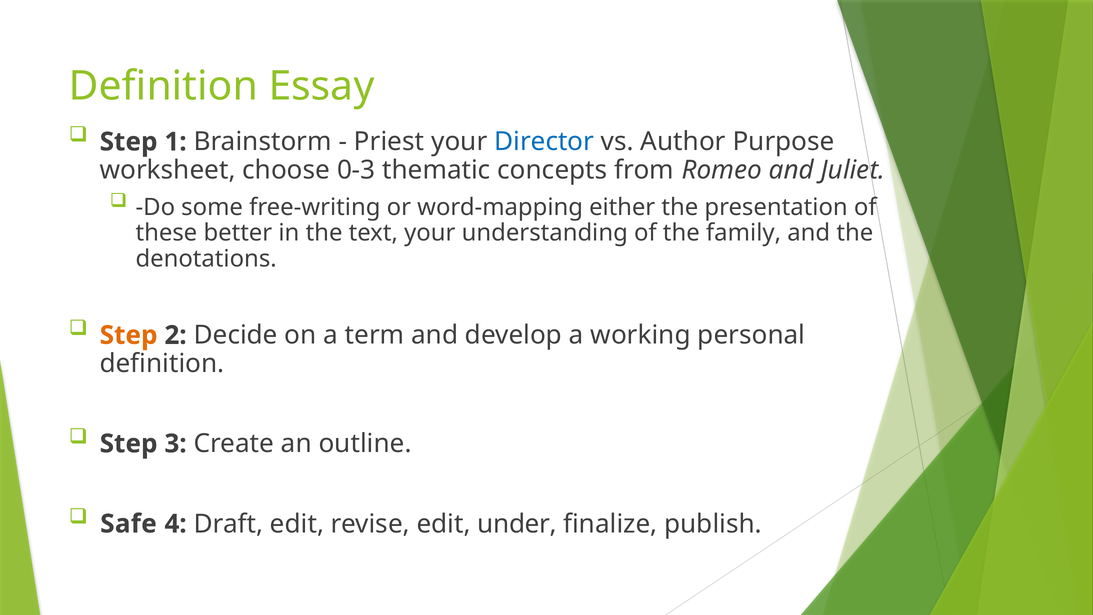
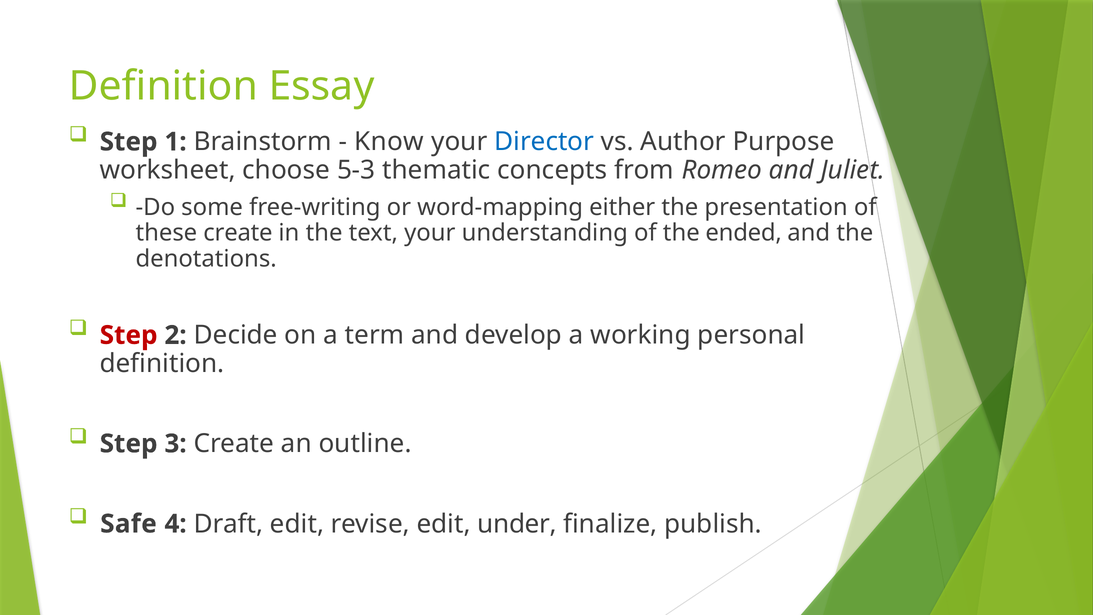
Priest: Priest -> Know
0-3: 0-3 -> 5-3
these better: better -> create
family: family -> ended
Step at (129, 335) colour: orange -> red
